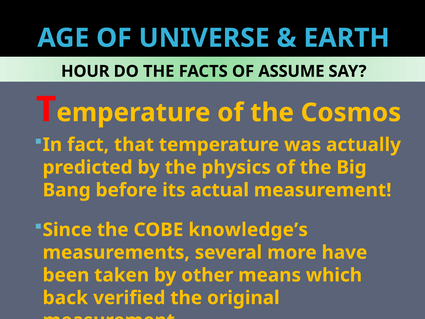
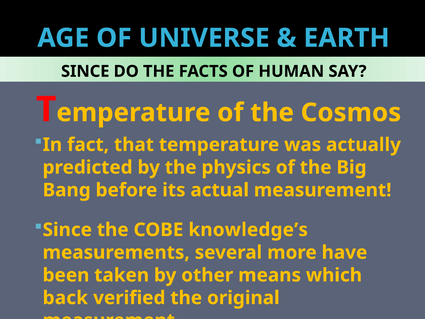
HOUR at (85, 71): HOUR -> SINCE
ASSUME: ASSUME -> HUMAN
